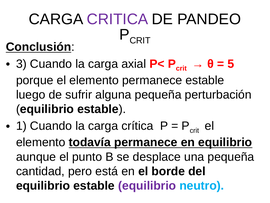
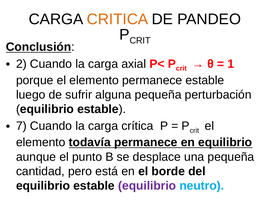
CRITICA colour: purple -> orange
3: 3 -> 2
5: 5 -> 1
1: 1 -> 7
